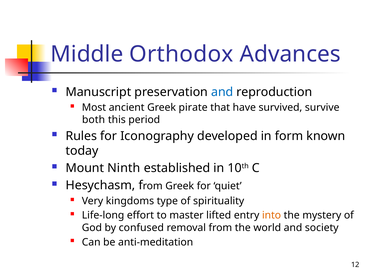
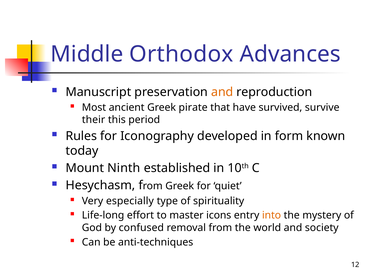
and at (222, 92) colour: blue -> orange
both: both -> their
kingdoms: kingdoms -> especially
lifted: lifted -> icons
anti-meditation: anti-meditation -> anti-techniques
